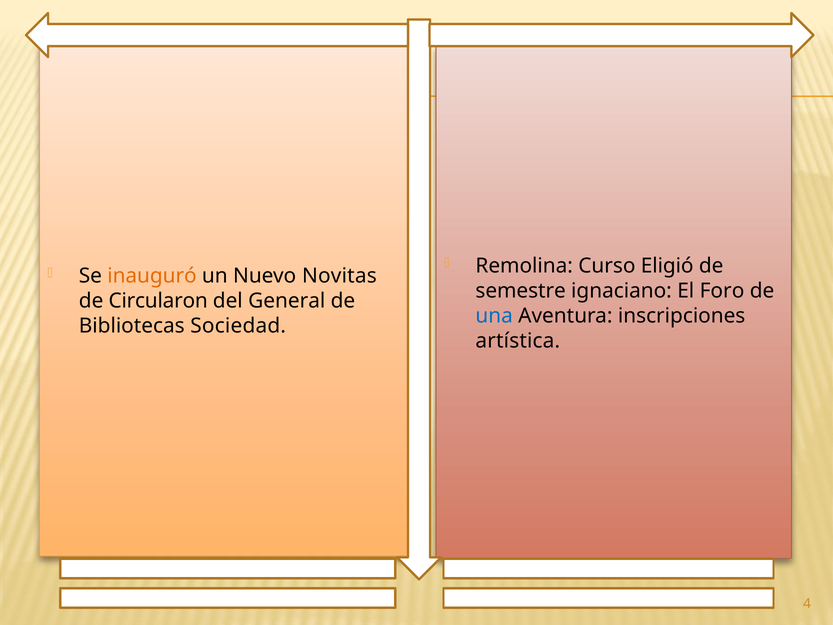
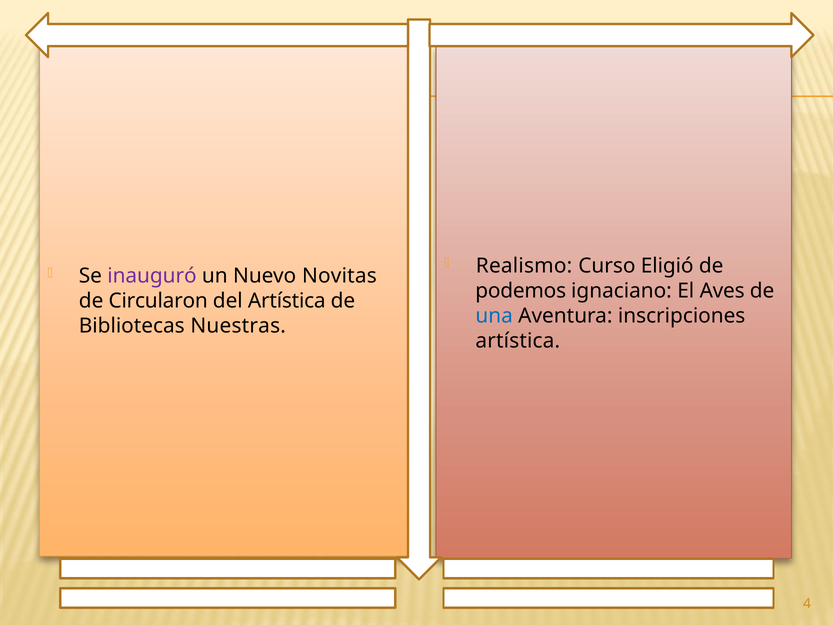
Remolina: Remolina -> Realismo
inauguró colour: orange -> purple
semestre: semestre -> podemos
Foro: Foro -> Aves
del General: General -> Artística
Sociedad: Sociedad -> Nuestras
